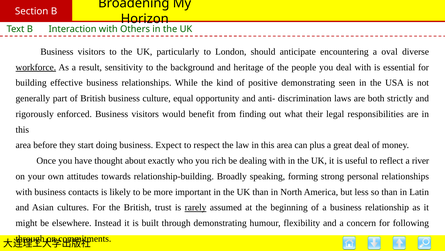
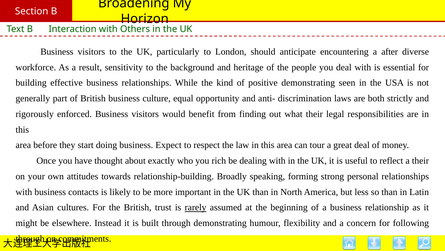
oval: oval -> after
workforce underline: present -> none
plus: plus -> tour
a river: river -> their
